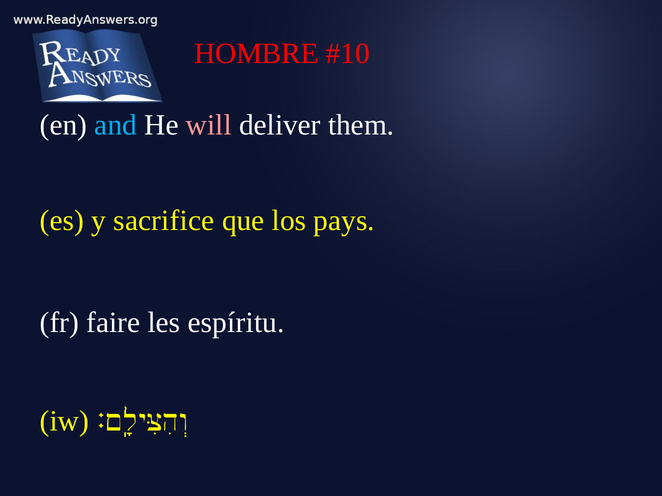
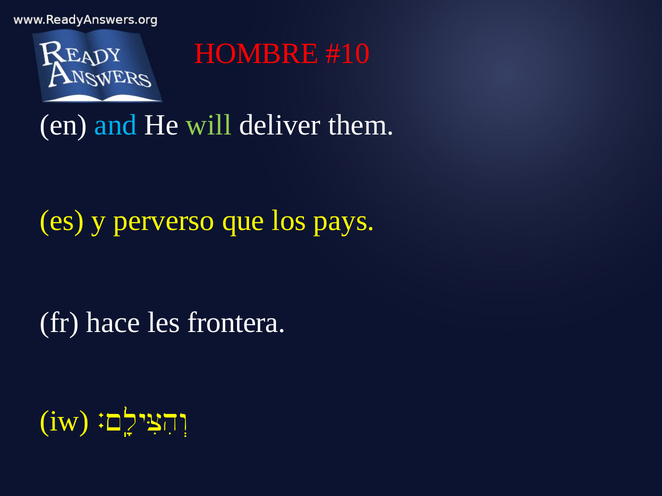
will colour: pink -> light green
sacrifice: sacrifice -> perverso
faire: faire -> hace
espíritu: espíritu -> frontera
